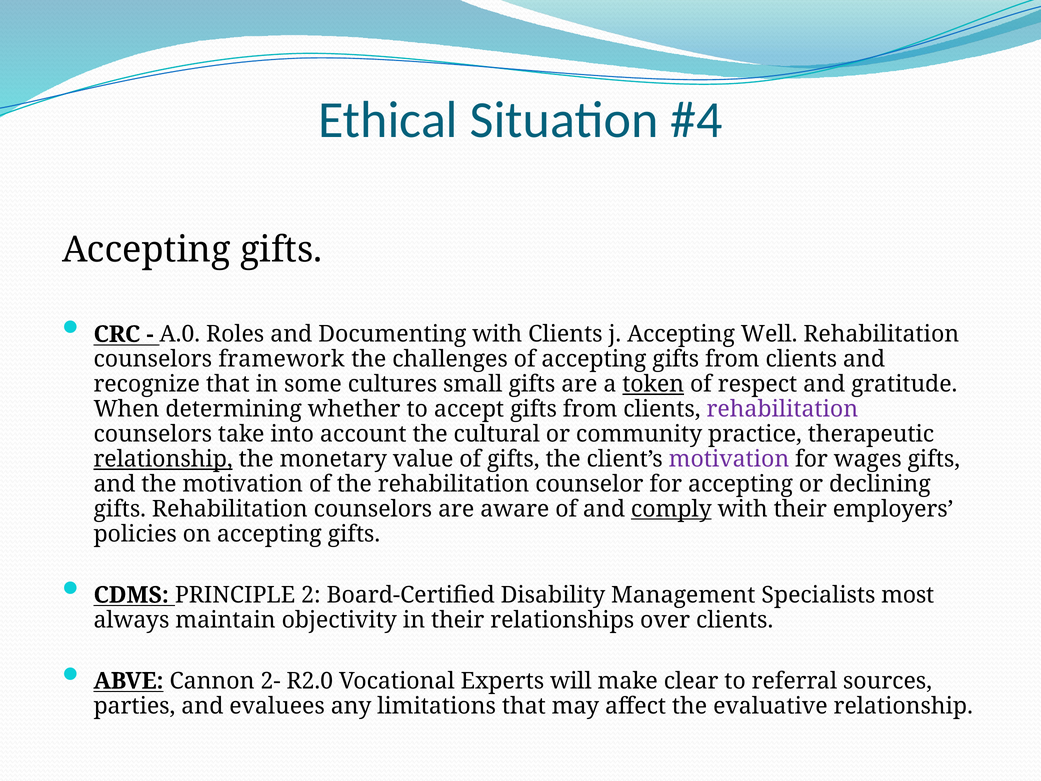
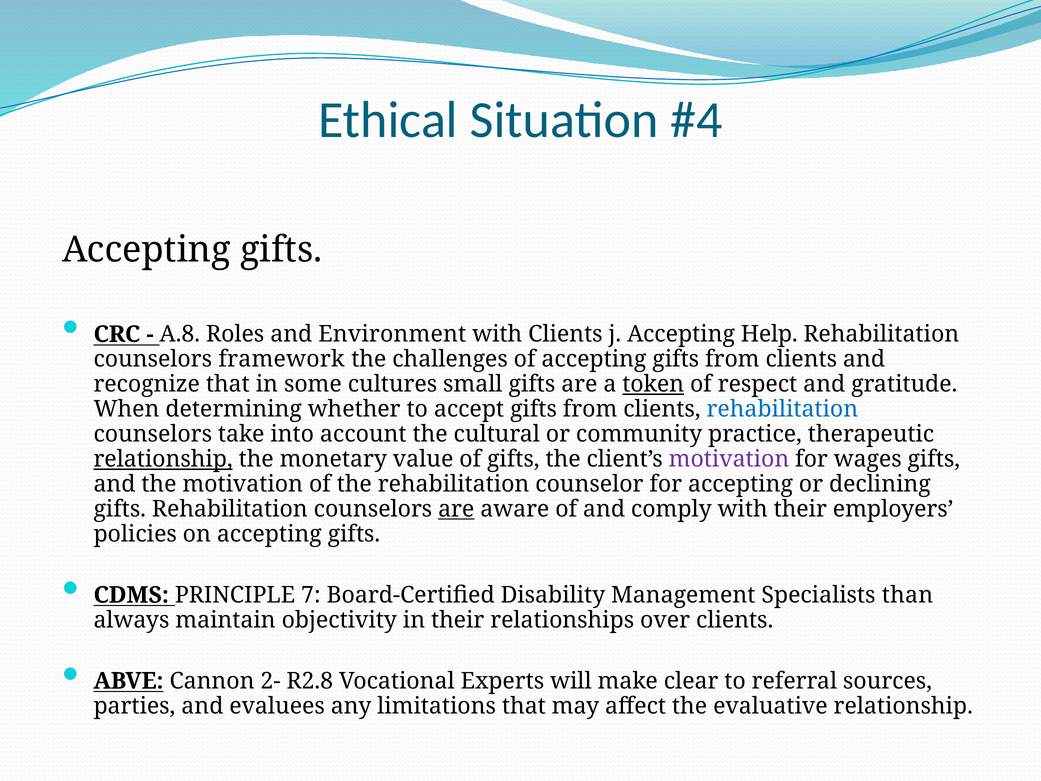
A.0: A.0 -> A.8
Documenting: Documenting -> Environment
Well: Well -> Help
rehabilitation at (782, 409) colour: purple -> blue
are at (456, 509) underline: none -> present
comply underline: present -> none
2: 2 -> 7
most: most -> than
R2.0: R2.0 -> R2.8
